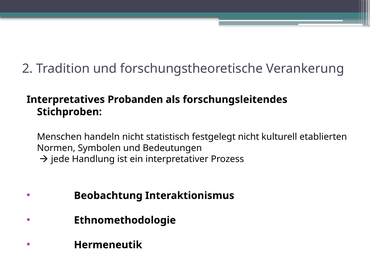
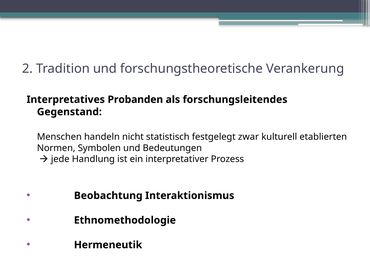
Stichproben: Stichproben -> Gegenstand
festgelegt nicht: nicht -> zwar
